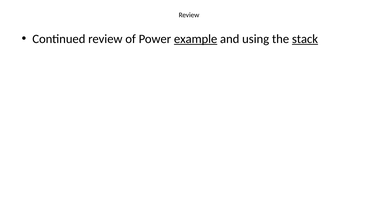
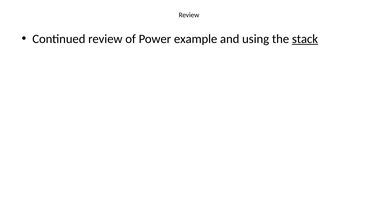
example underline: present -> none
